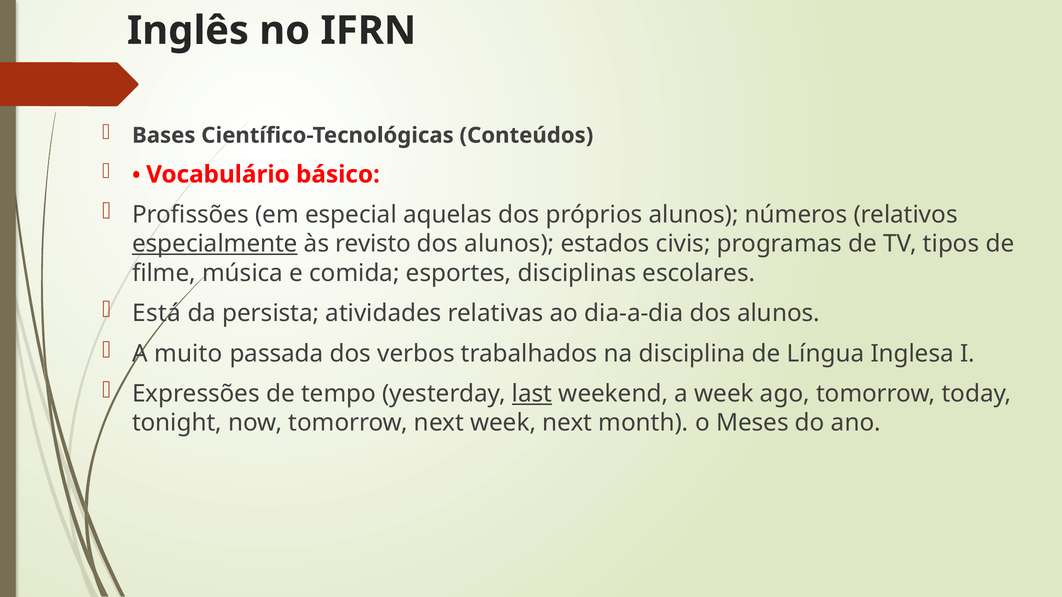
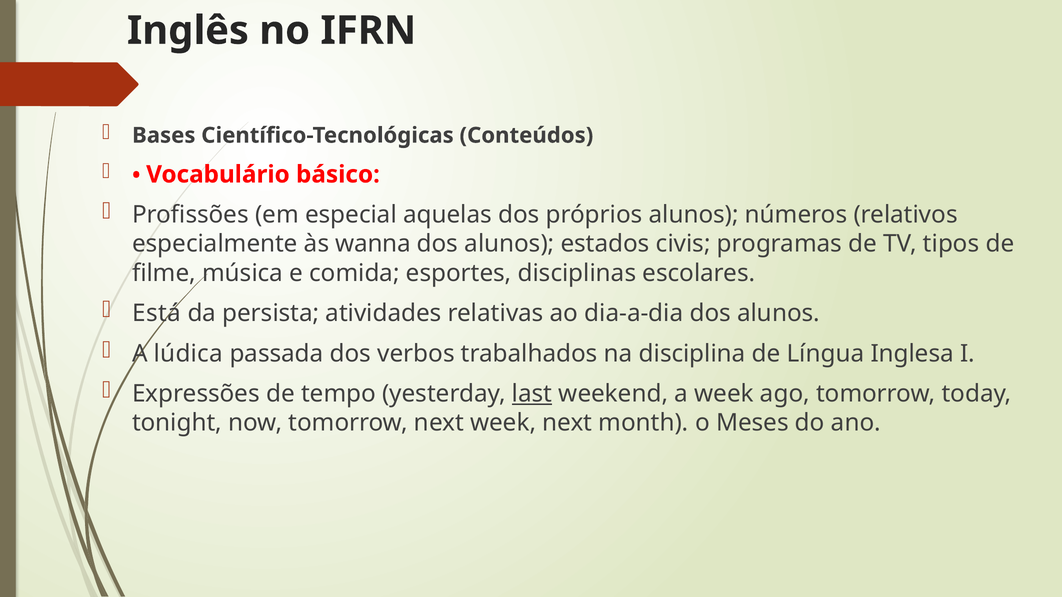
especialmente underline: present -> none
revisto: revisto -> wanna
muito: muito -> lúdica
